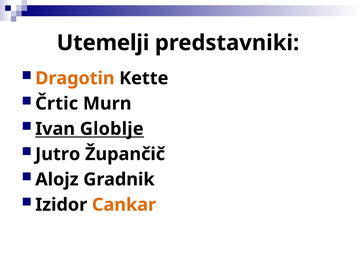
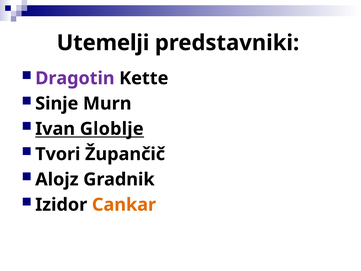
Dragotin colour: orange -> purple
Črtic: Črtic -> Sinje
Jutro: Jutro -> Tvori
